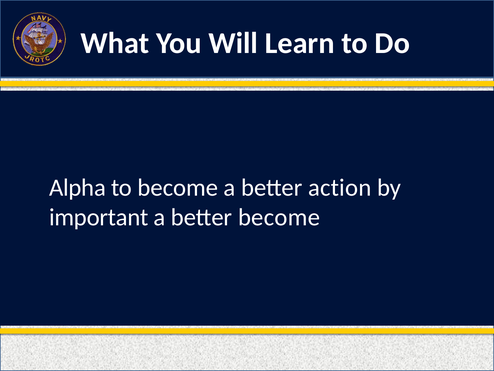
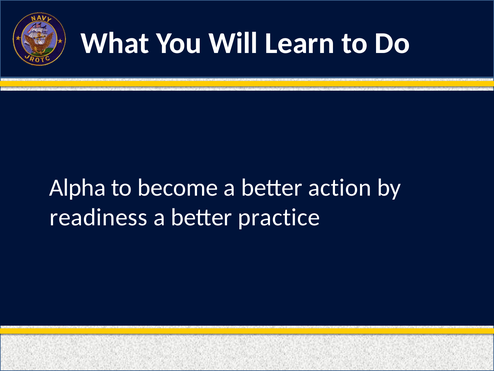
important: important -> readiness
better become: become -> practice
